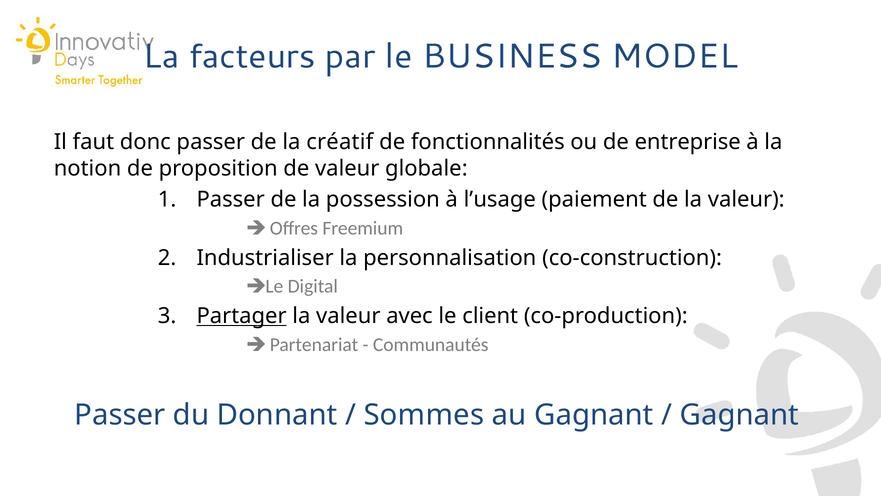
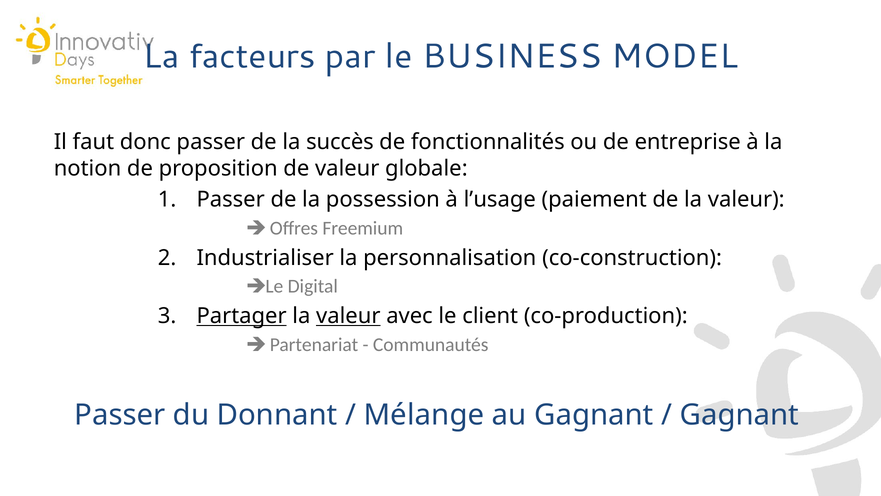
créatif: créatif -> succès
valeur at (348, 316) underline: none -> present
Sommes: Sommes -> Mélange
